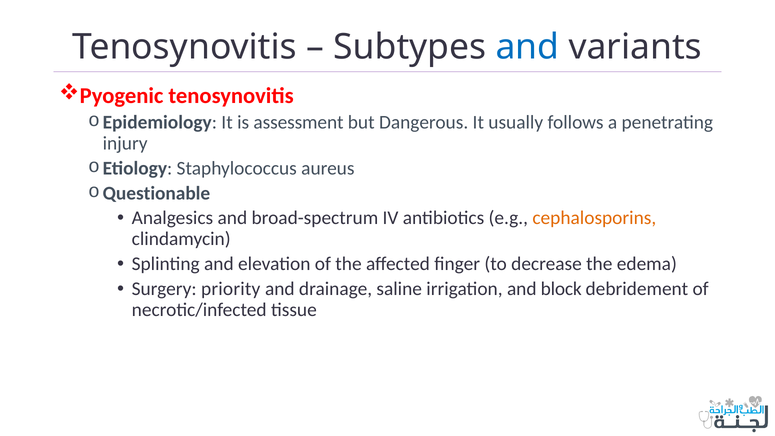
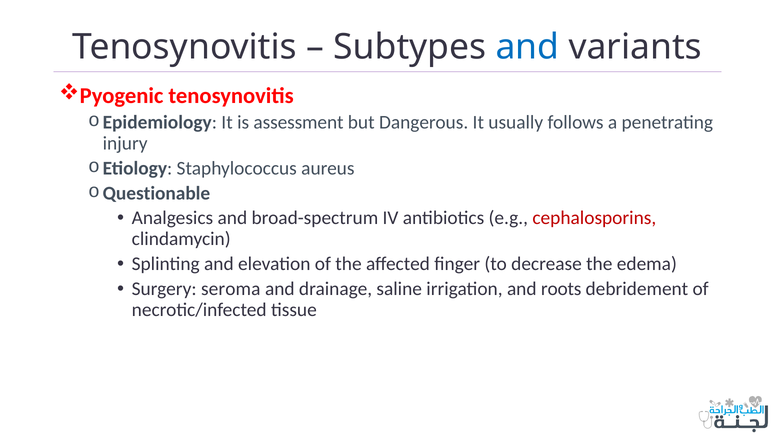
cephalosporins colour: orange -> red
priority: priority -> seroma
block: block -> roots
